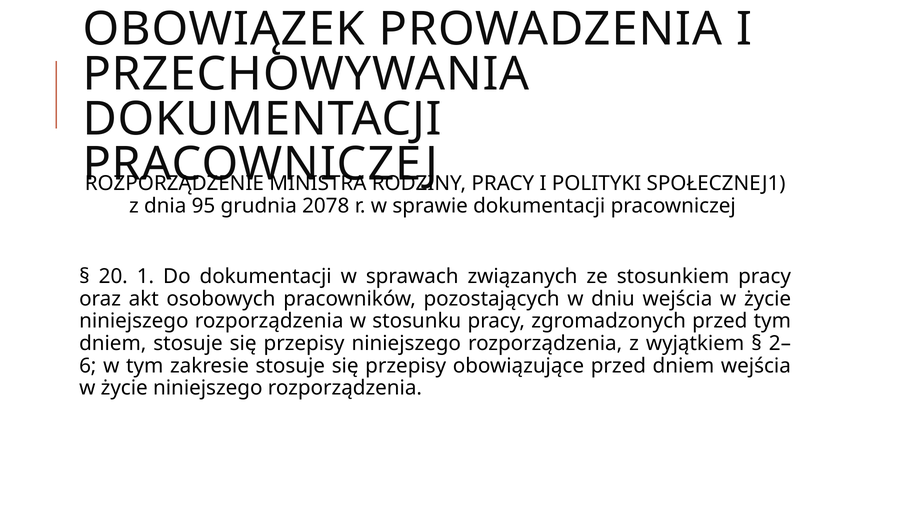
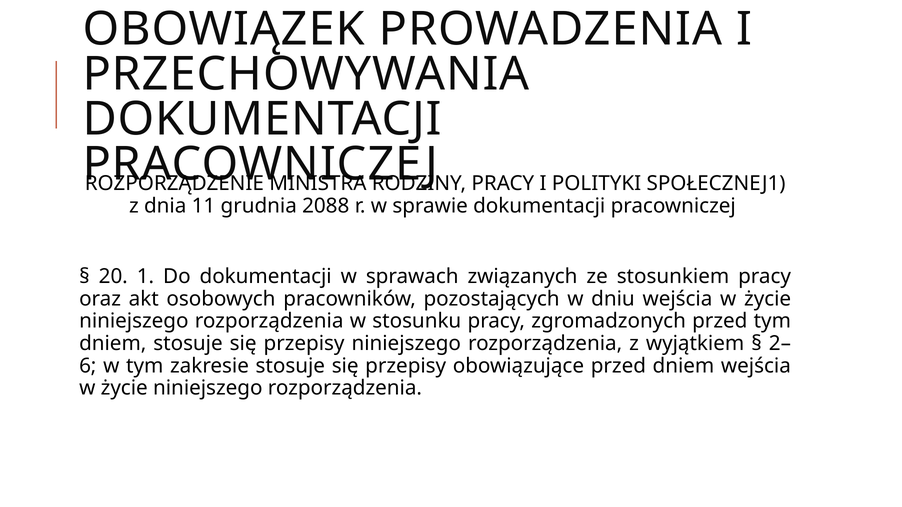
95: 95 -> 11
2078: 2078 -> 2088
